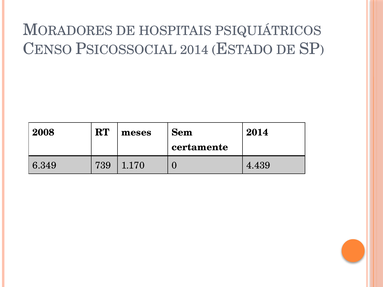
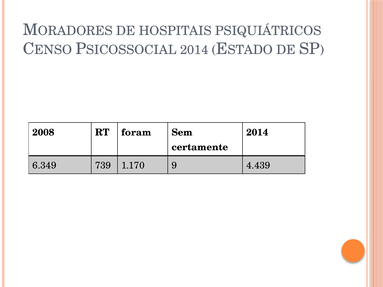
meses: meses -> foram
0: 0 -> 9
